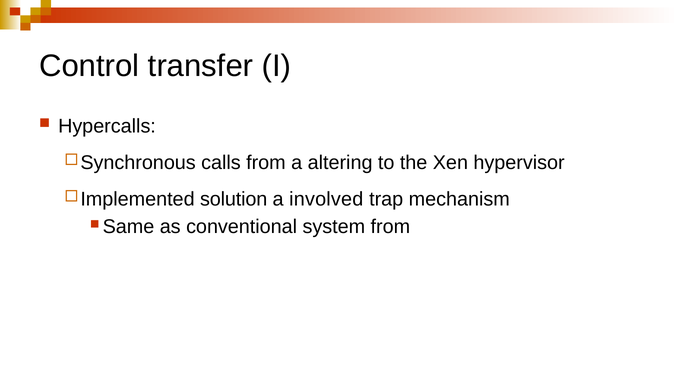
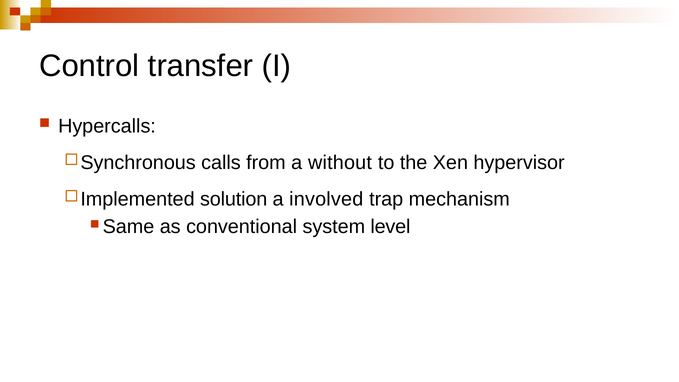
altering: altering -> without
system from: from -> level
